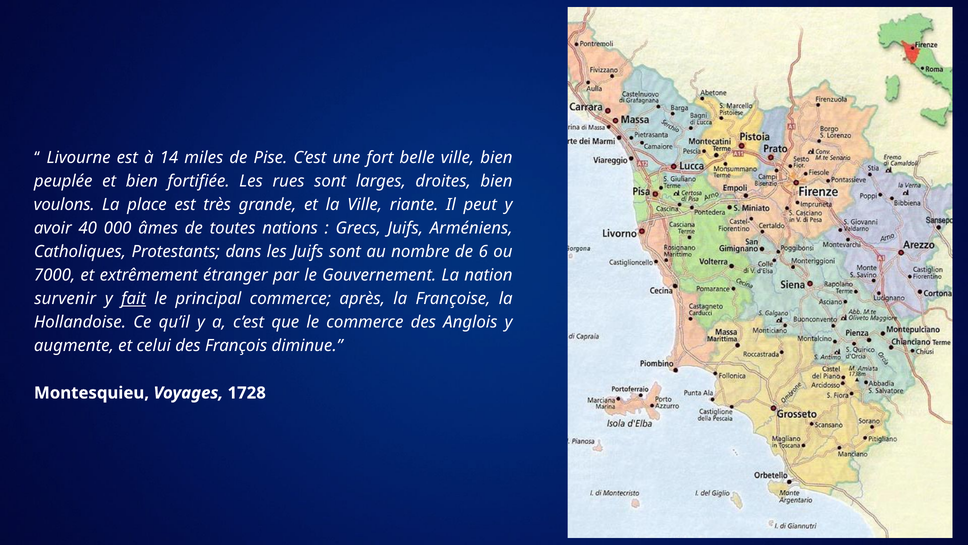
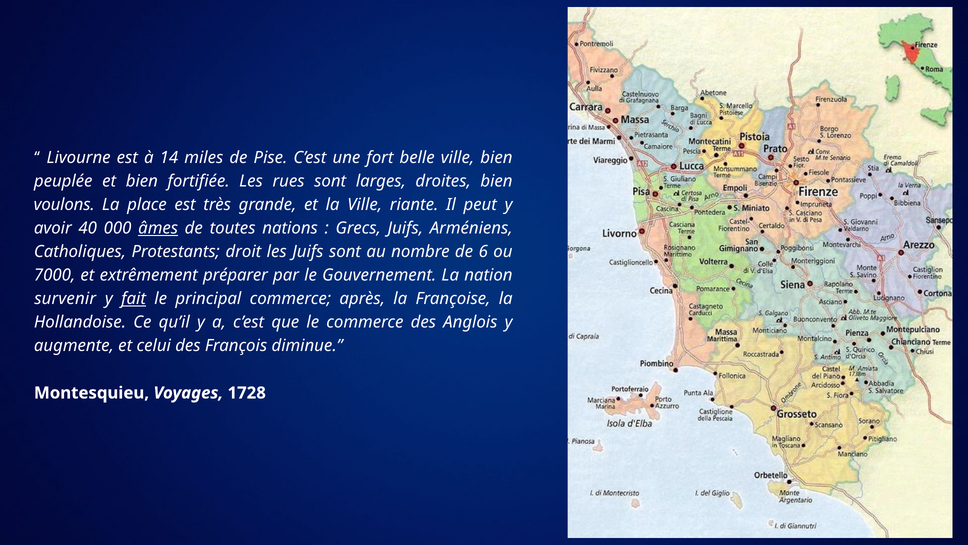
âmes underline: none -> present
dans: dans -> droit
étranger: étranger -> préparer
